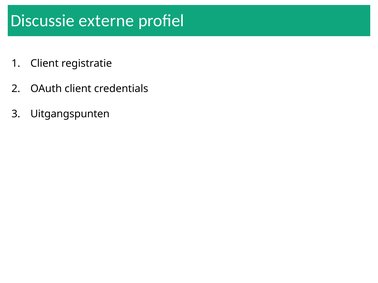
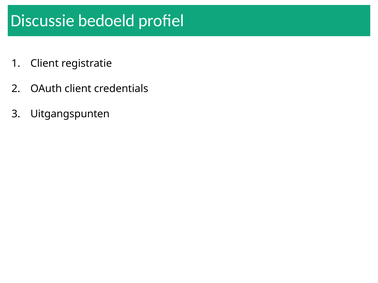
externe: externe -> bedoeld
